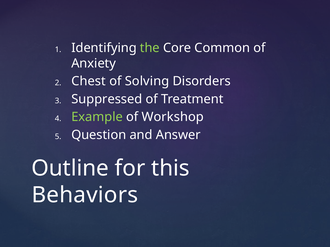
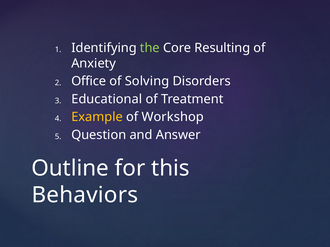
Common: Common -> Resulting
Chest: Chest -> Office
Suppressed: Suppressed -> Educational
Example colour: light green -> yellow
